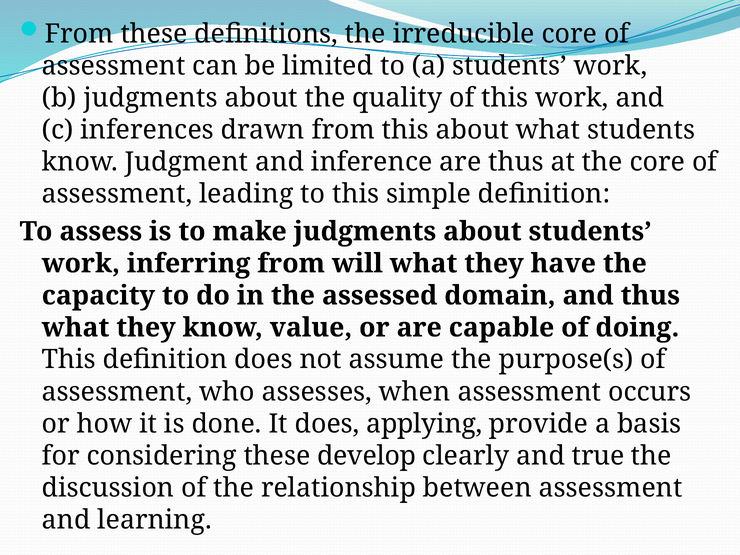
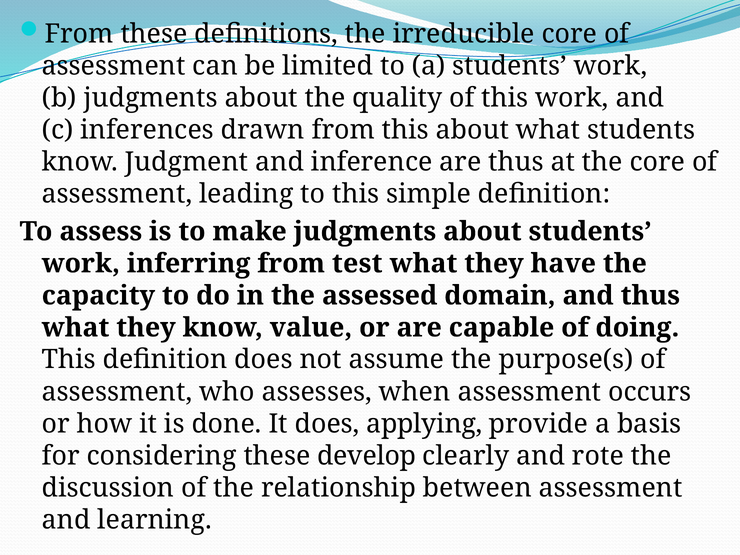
will: will -> test
true: true -> rote
